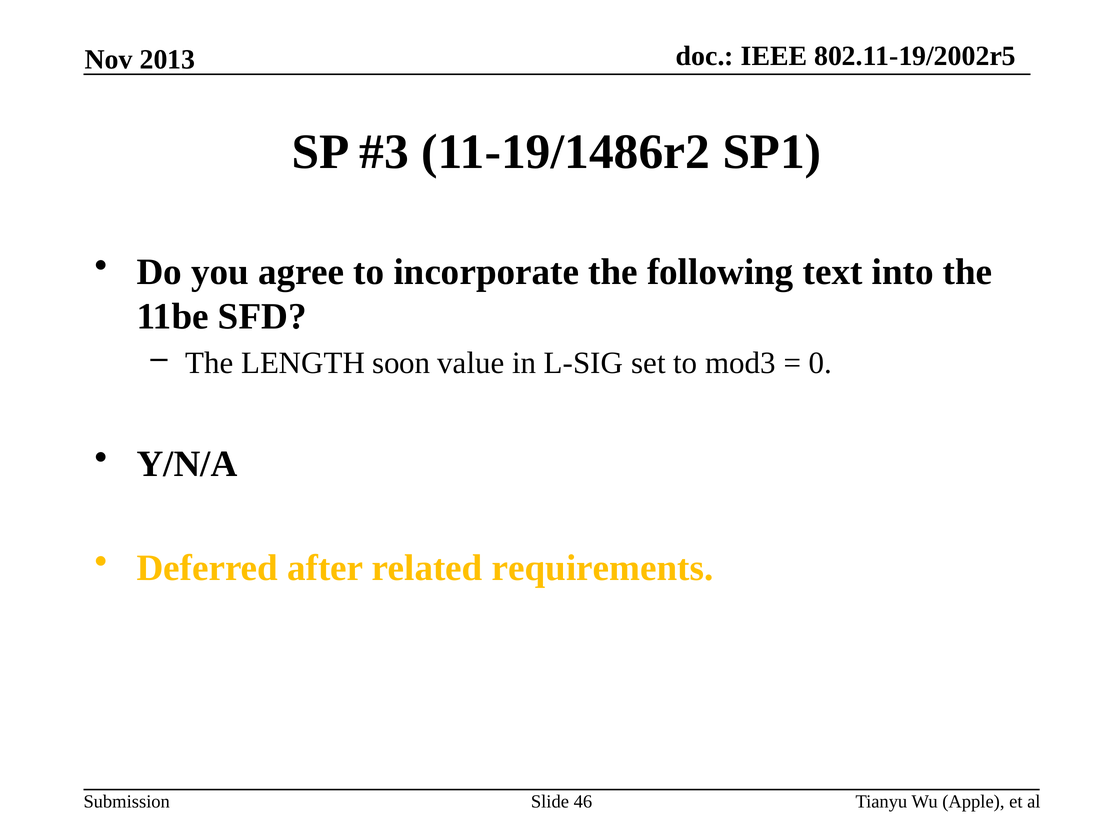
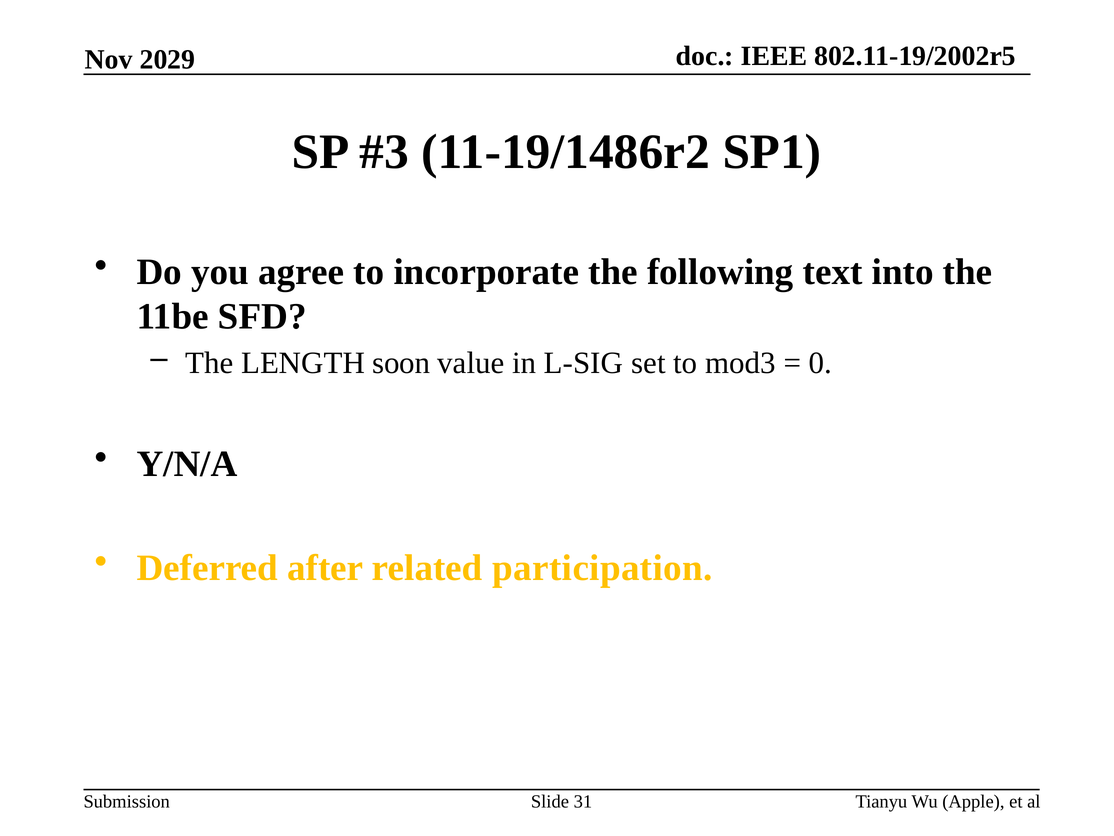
2013: 2013 -> 2029
requirements: requirements -> participation
46: 46 -> 31
